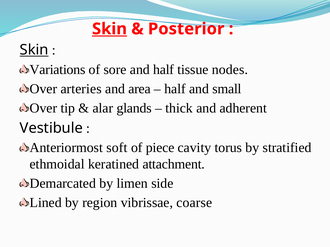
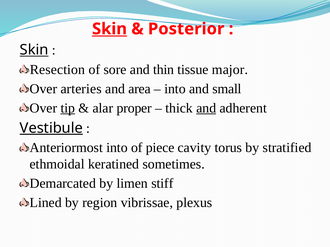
Variations: Variations -> Resection
and half: half -> thin
nodes: nodes -> major
half at (175, 89): half -> into
tip underline: none -> present
glands: glands -> proper
and at (206, 108) underline: none -> present
Vestibule underline: none -> present
Anteriormost soft: soft -> into
attachment: attachment -> sometimes
side: side -> stiff
coarse: coarse -> plexus
